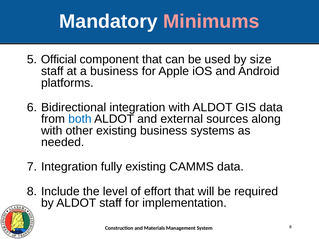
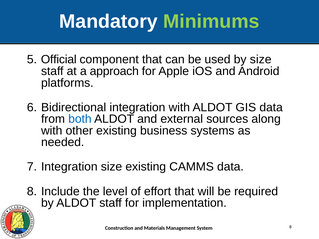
Minimums colour: pink -> light green
a business: business -> approach
Integration fully: fully -> size
